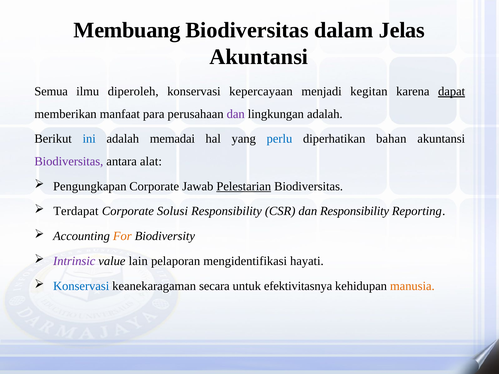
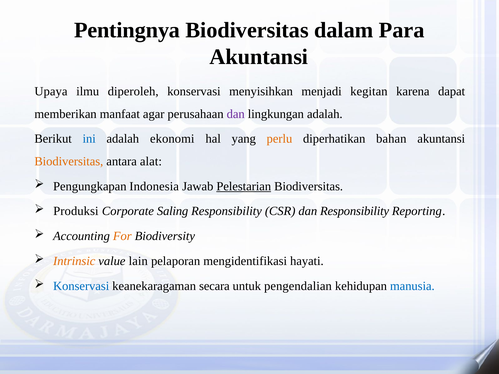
Membuang: Membuang -> Pentingnya
Jelas: Jelas -> Para
Semua: Semua -> Upaya
kepercayaan: kepercayaan -> menyisihkan
dapat underline: present -> none
para: para -> agar
memadai: memadai -> ekonomi
perlu colour: blue -> orange
Biodiversitas at (69, 161) colour: purple -> orange
Pengungkapan Corporate: Corporate -> Indonesia
Terdapat: Terdapat -> Produksi
Solusi: Solusi -> Saling
Intrinsic colour: purple -> orange
efektivitasnya: efektivitasnya -> pengendalian
manusia colour: orange -> blue
